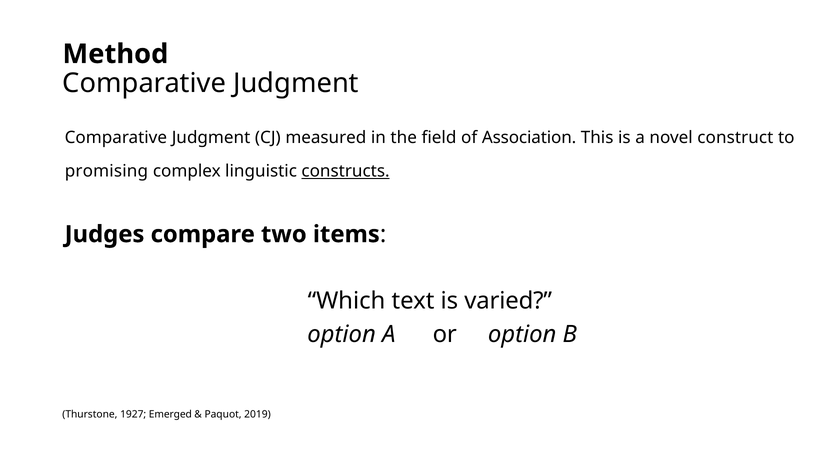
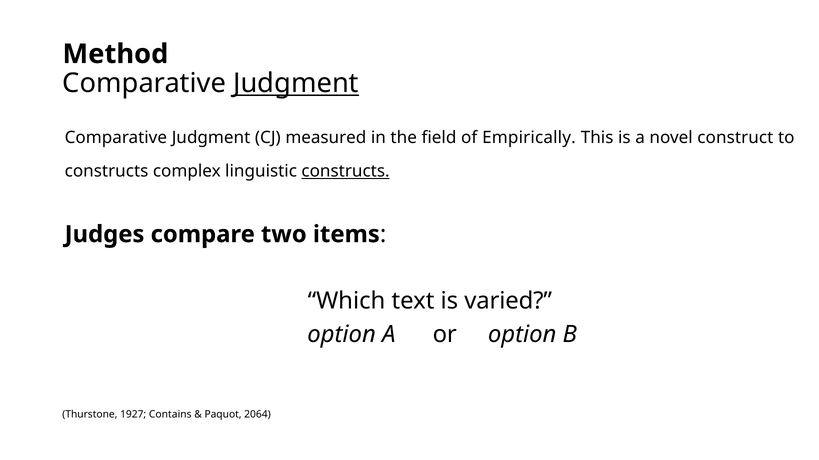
Judgment at (296, 84) underline: none -> present
Association: Association -> Empirically
promising at (106, 171): promising -> constructs
Emerged: Emerged -> Contains
2019: 2019 -> 2064
